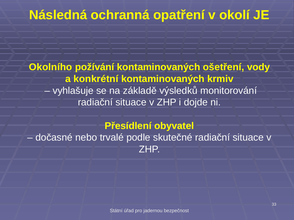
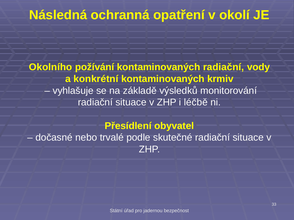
kontaminovaných ošetření: ošetření -> radiační
dojde: dojde -> léčbě
